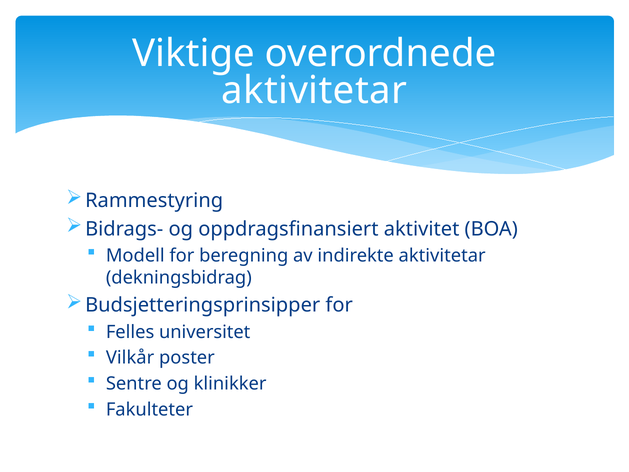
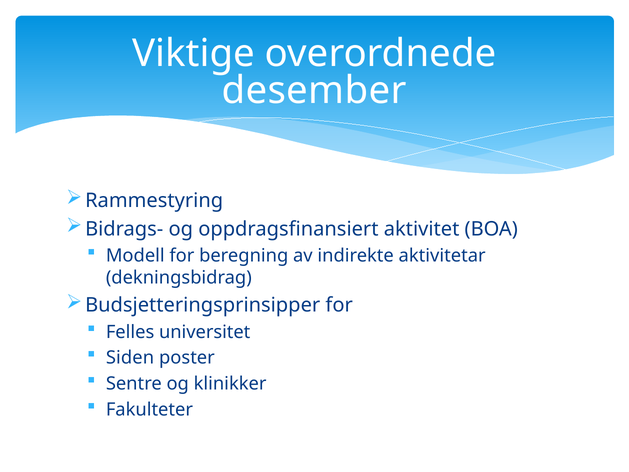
aktivitetar at (314, 91): aktivitetar -> desember
Vilkår: Vilkår -> Siden
